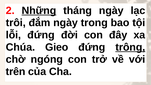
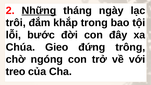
đắm ngày: ngày -> khắp
lỗi đứng: đứng -> bước
trông underline: present -> none
trên: trên -> treo
